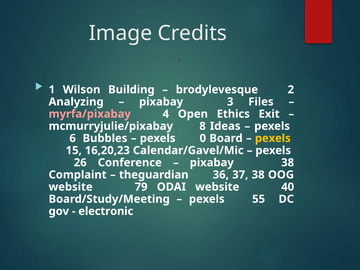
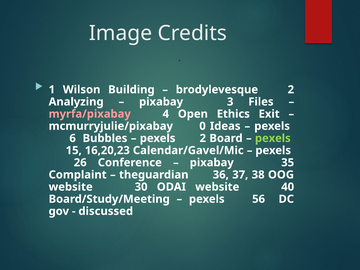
8: 8 -> 0
pexels 0: 0 -> 2
pexels at (273, 138) colour: yellow -> light green
pixabay 38: 38 -> 35
79: 79 -> 30
55: 55 -> 56
electronic: electronic -> discussed
